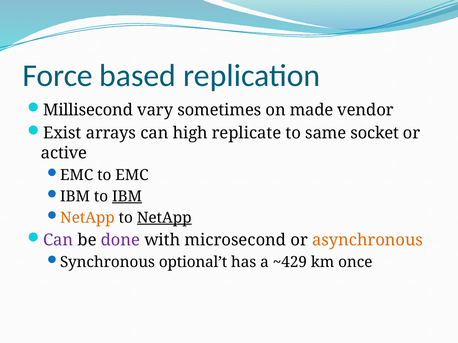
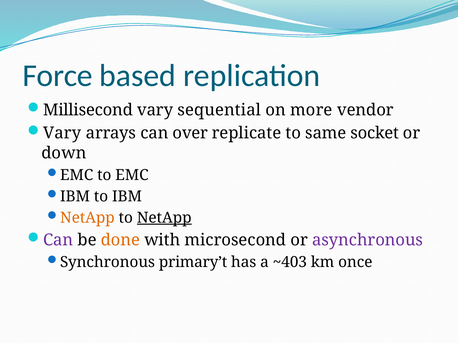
sometimes: sometimes -> sequential
made: made -> more
Exist at (62, 133): Exist -> Vary
high: high -> over
active: active -> down
IBM at (127, 197) underline: present -> none
done colour: purple -> orange
asynchronous colour: orange -> purple
optional’t: optional’t -> primary’t
~429: ~429 -> ~403
